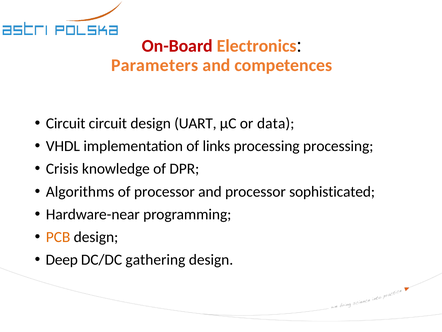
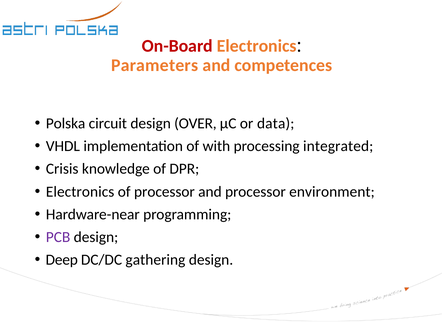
Circuit at (66, 123): Circuit -> Polska
UART: UART -> OVER
links: links -> with
processing processing: processing -> integrated
Algorithms at (80, 191): Algorithms -> Electronics
sophisticated: sophisticated -> environment
PCB colour: orange -> purple
